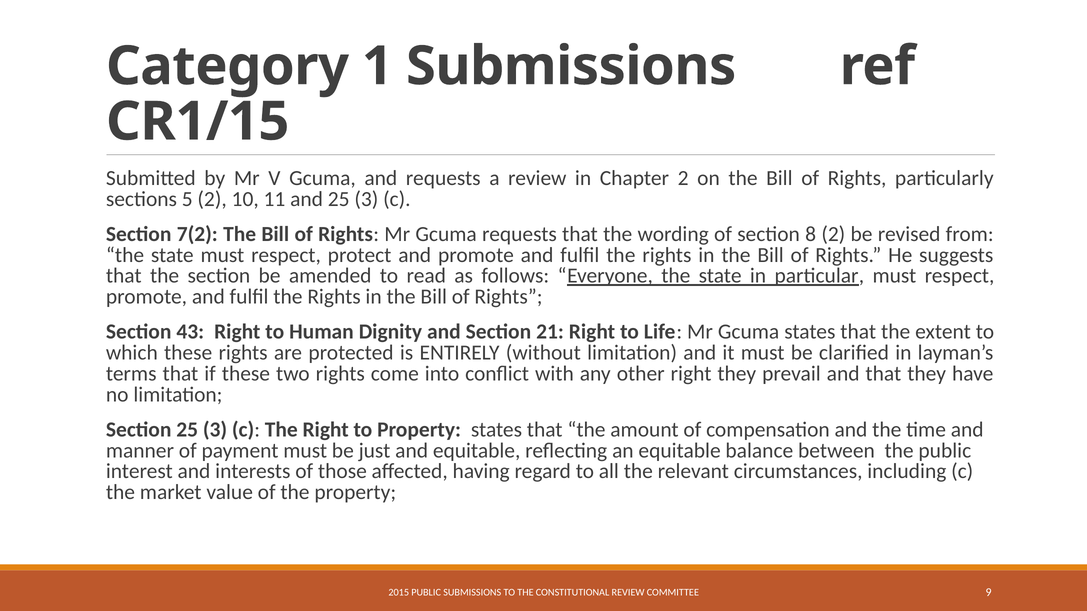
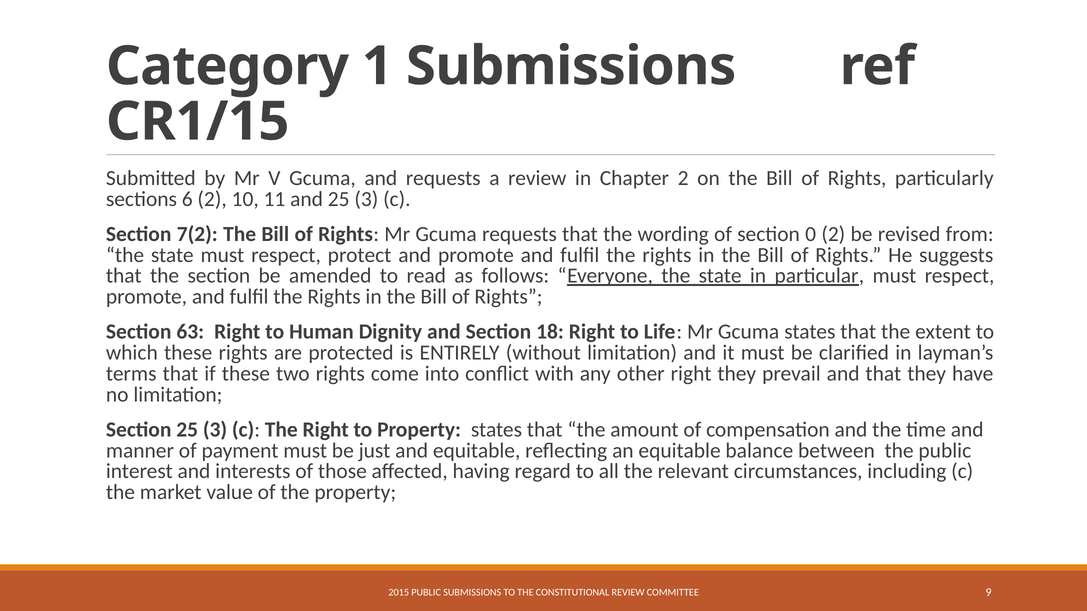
5: 5 -> 6
8: 8 -> 0
43: 43 -> 63
21: 21 -> 18
